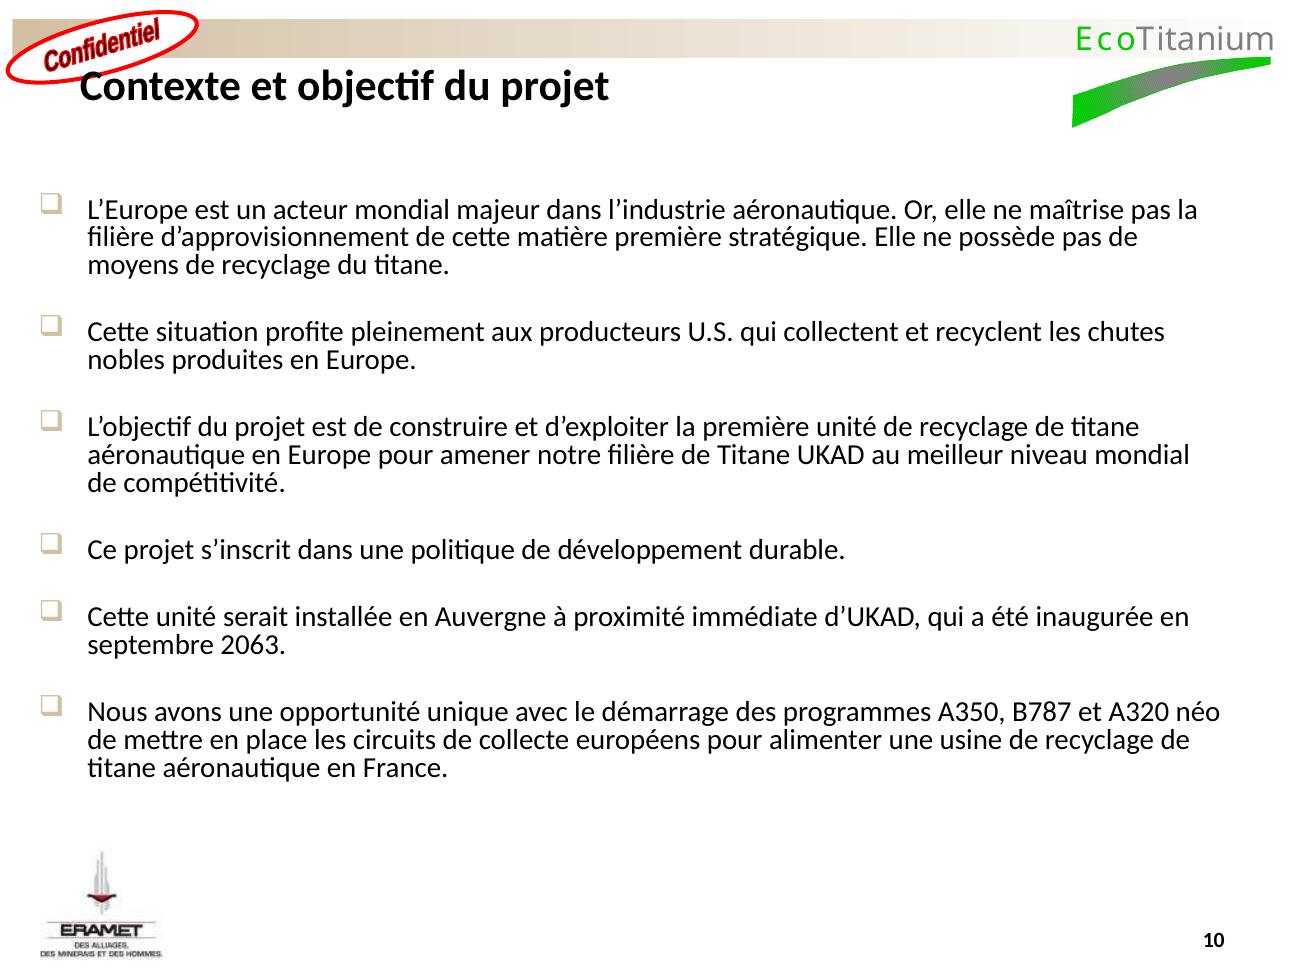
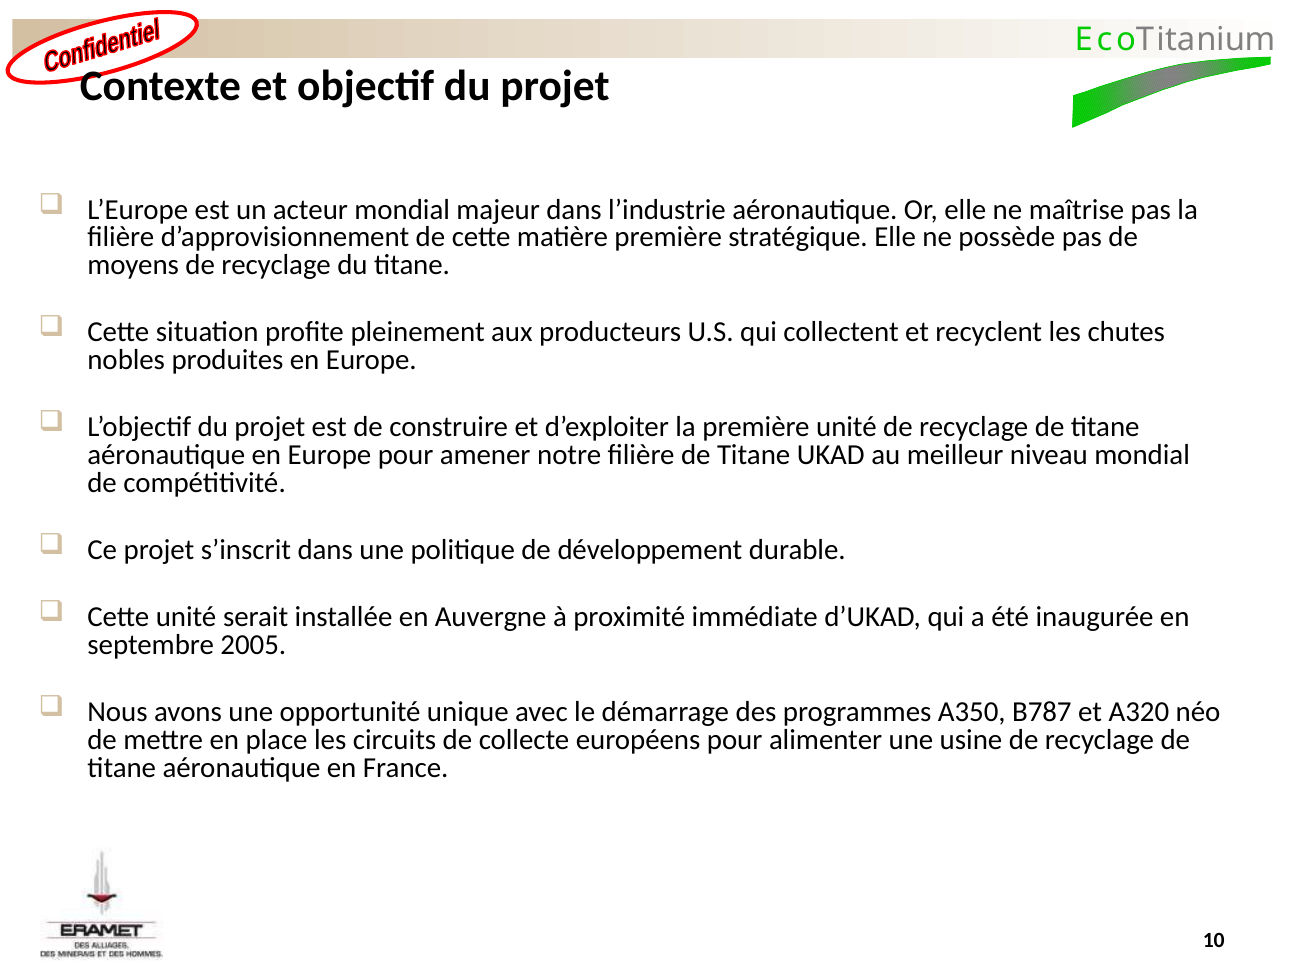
2063: 2063 -> 2005
